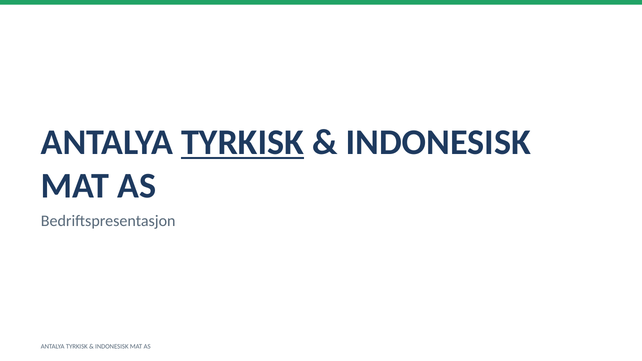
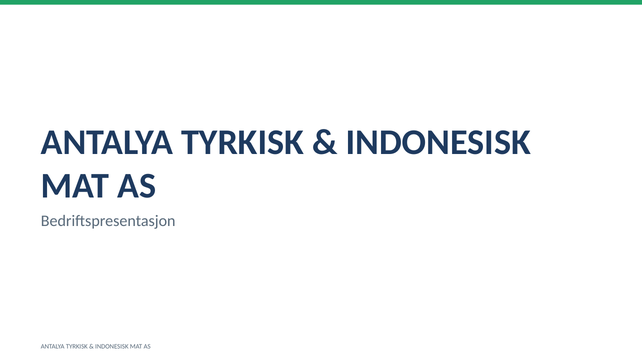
TYRKISK at (243, 142) underline: present -> none
